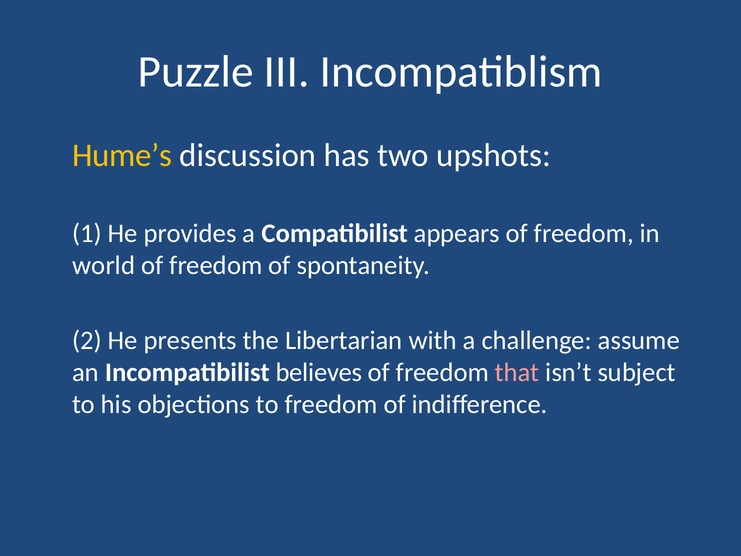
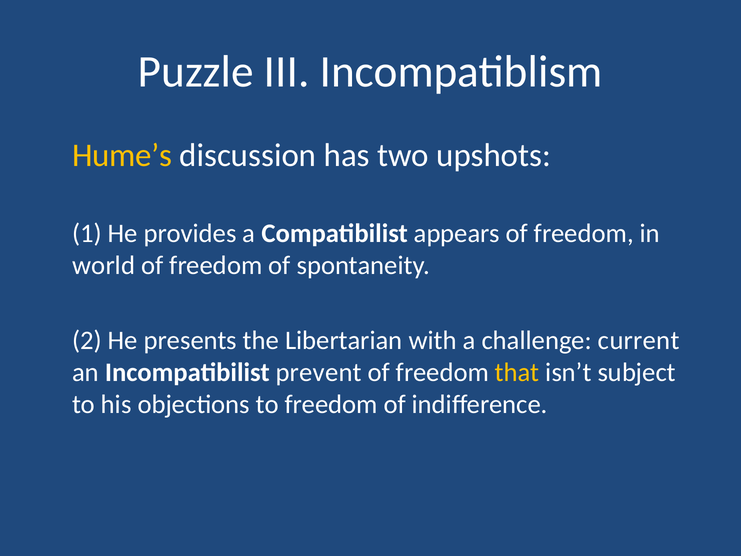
assume: assume -> current
believes: believes -> prevent
that colour: pink -> yellow
